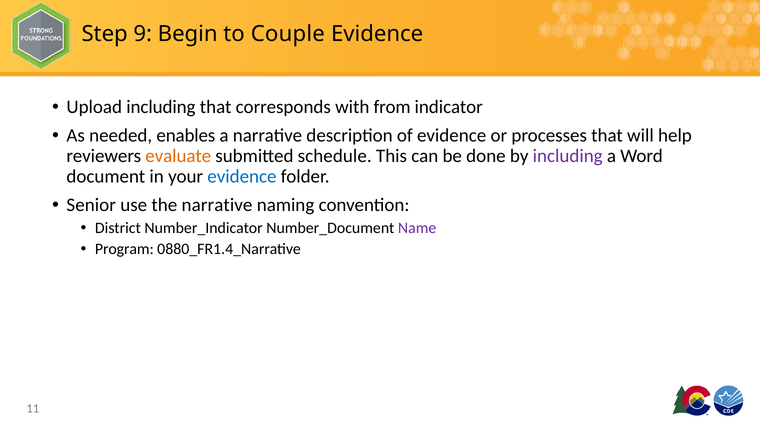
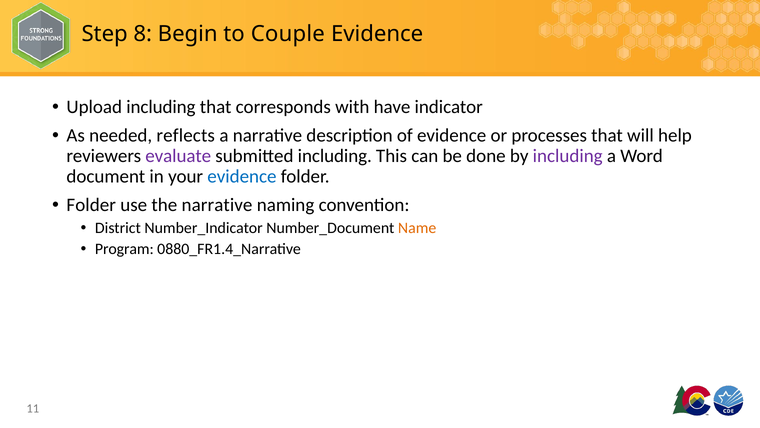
9: 9 -> 8
from: from -> have
enables: enables -> reflects
evaluate colour: orange -> purple
submitted schedule: schedule -> including
Senior at (91, 205): Senior -> Folder
Name colour: purple -> orange
